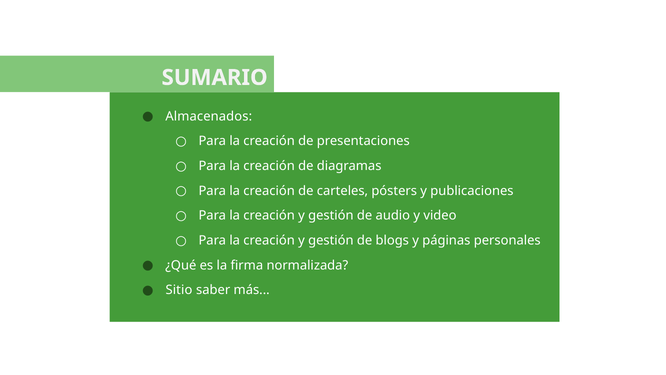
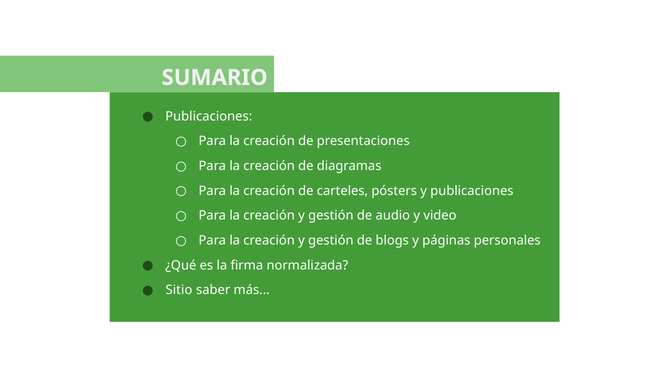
Almacenados at (209, 116): Almacenados -> Publicaciones
